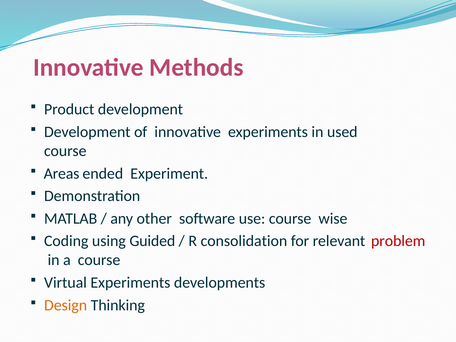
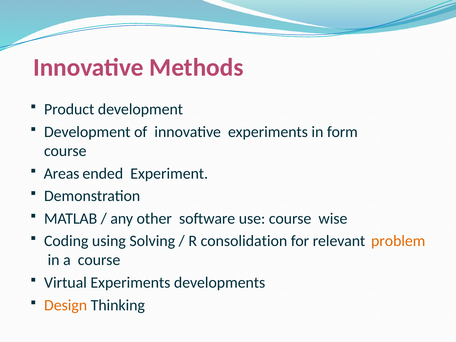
used: used -> form
Guided: Guided -> Solving
problem colour: red -> orange
